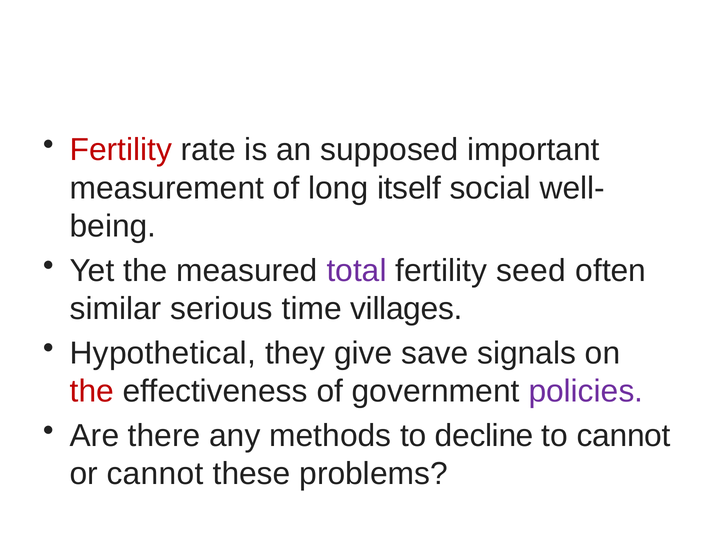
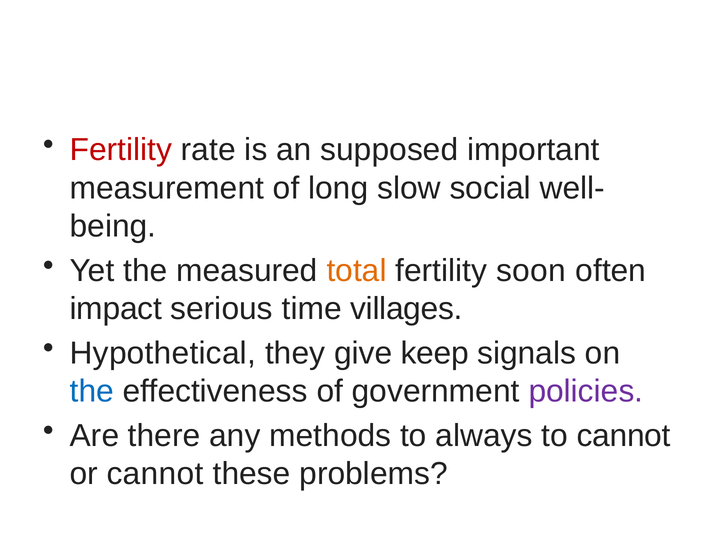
itself: itself -> slow
total colour: purple -> orange
seed: seed -> soon
similar: similar -> impact
save: save -> keep
the at (92, 392) colour: red -> blue
decline: decline -> always
